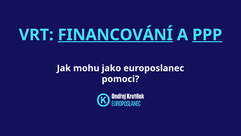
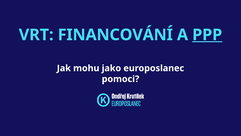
FINANCOVÁNÍ underline: present -> none
